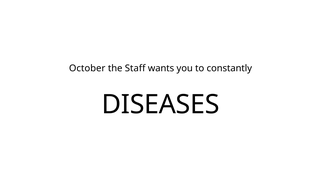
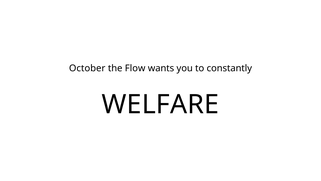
Staff: Staff -> Flow
DISEASES: DISEASES -> WELFARE
